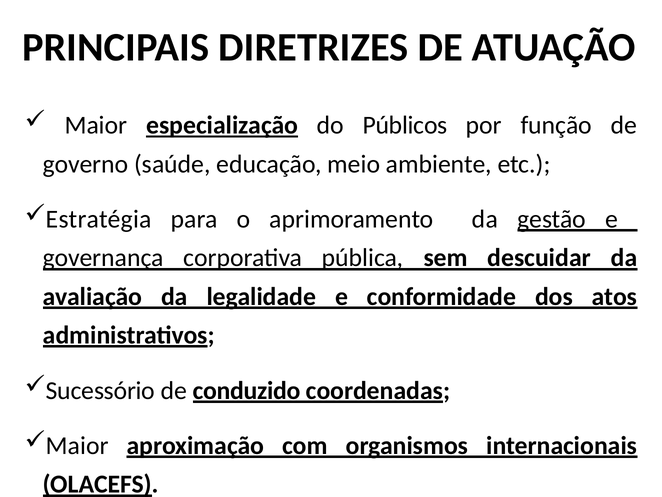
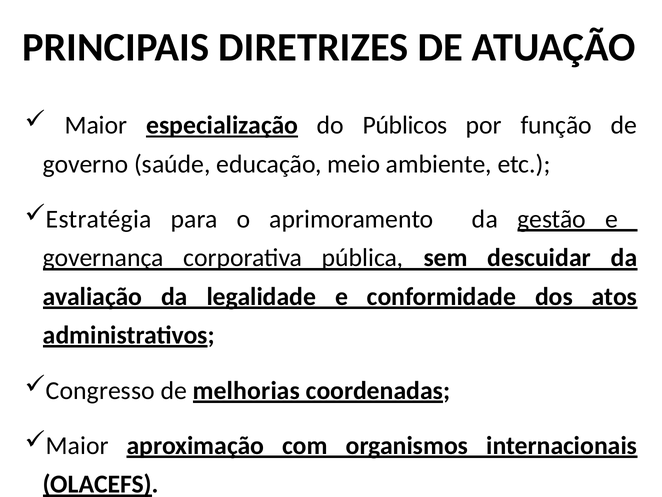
Sucessório: Sucessório -> Congresso
conduzido: conduzido -> melhorias
